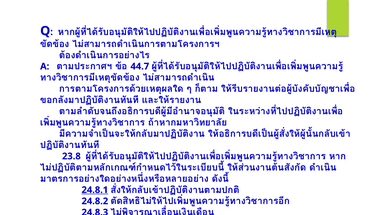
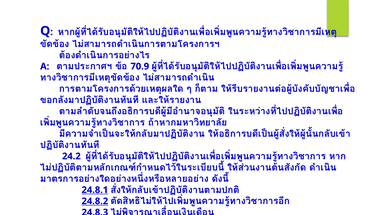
44.7: 44.7 -> 70.9
23.8: 23.8 -> 24.2
24.8.2 underline: none -> present
